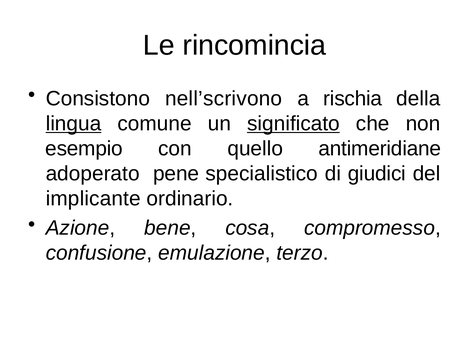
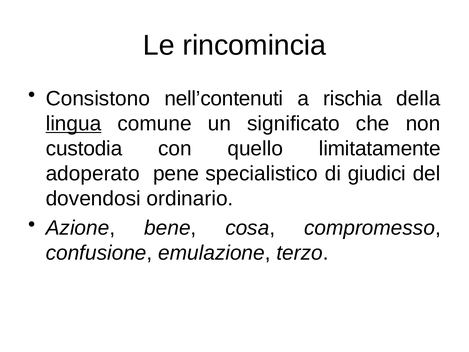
nell’scrivono: nell’scrivono -> nell’contenuti
significato underline: present -> none
esempio: esempio -> custodia
antimeridiane: antimeridiane -> limitatamente
implicante: implicante -> dovendosi
